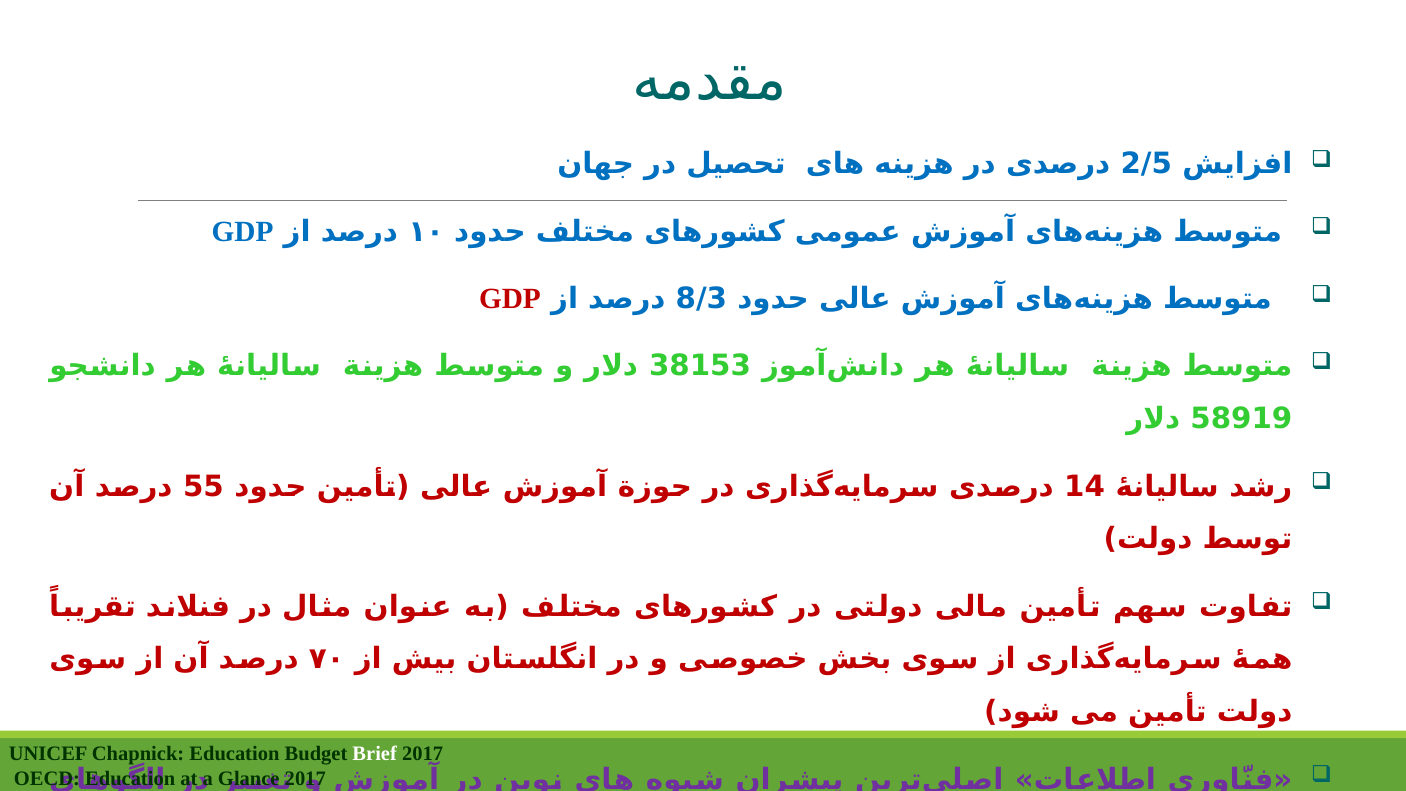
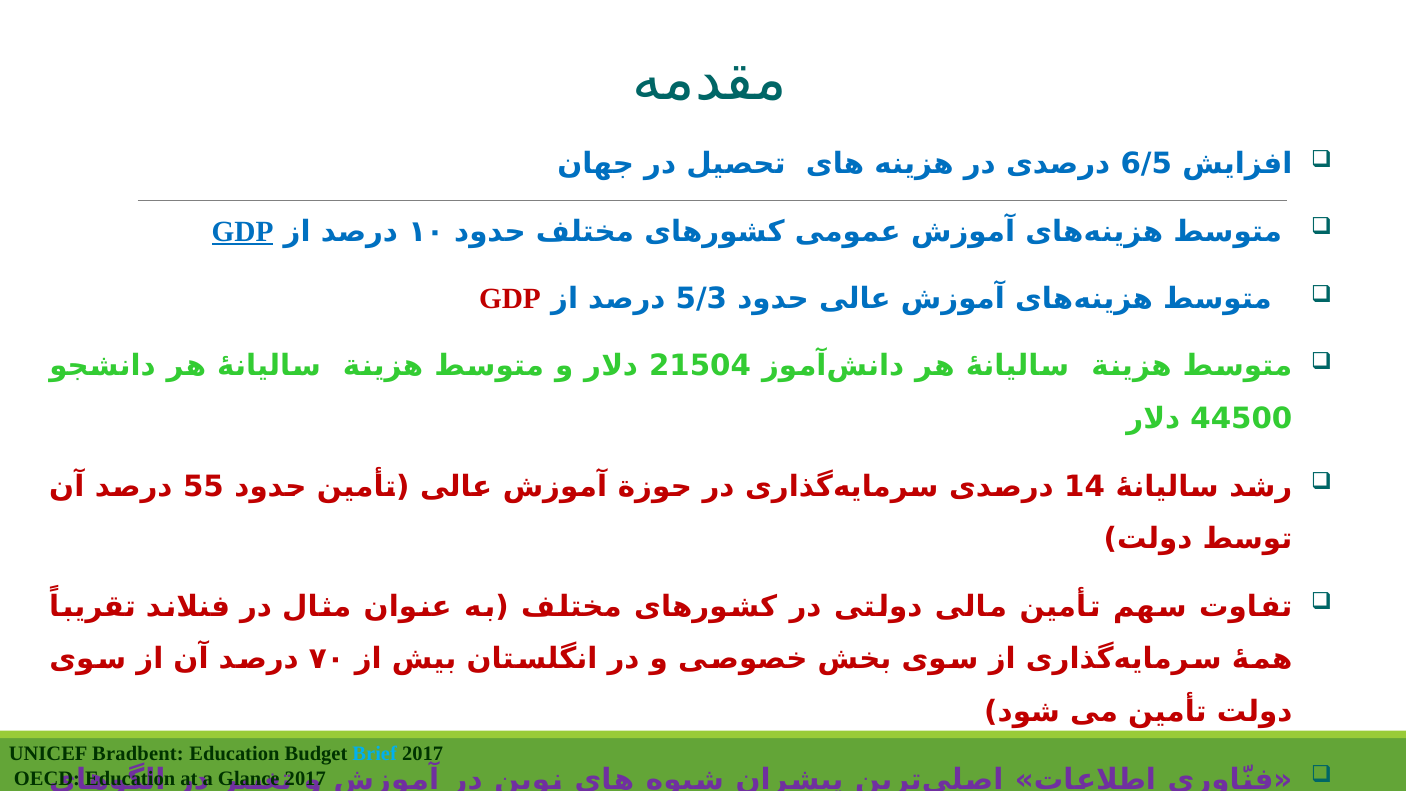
2/5: 2/5 -> 6/5
GDP at (243, 231) underline: none -> present
8/3: 8/3 -> 5/3
38153: 38153 -> 21504
58919: 58919 -> 44500
Chapnick: Chapnick -> Bradbent
Brief colour: white -> light blue
